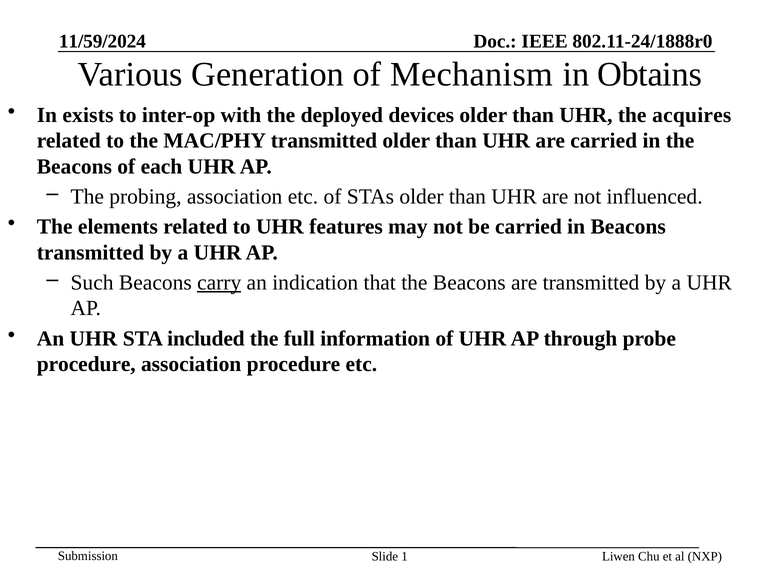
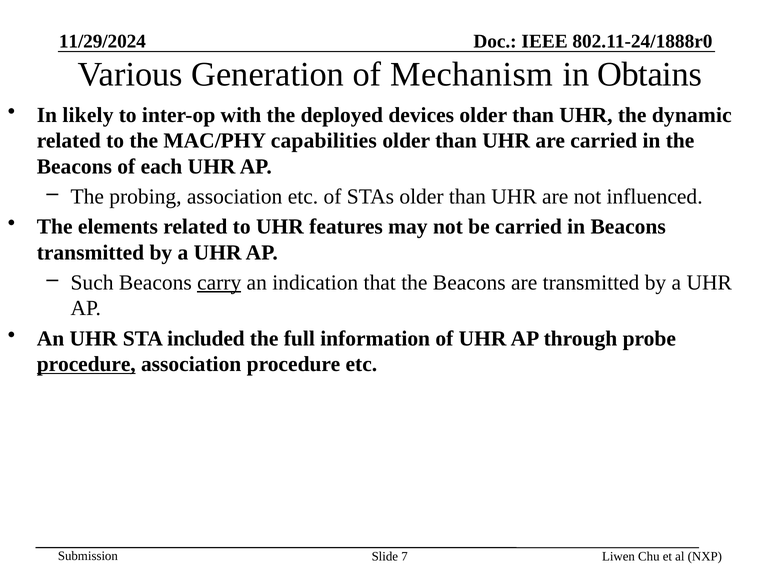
11/59/2024: 11/59/2024 -> 11/29/2024
exists: exists -> likely
acquires: acquires -> dynamic
MAC/PHY transmitted: transmitted -> capabilities
procedure at (86, 364) underline: none -> present
1: 1 -> 7
